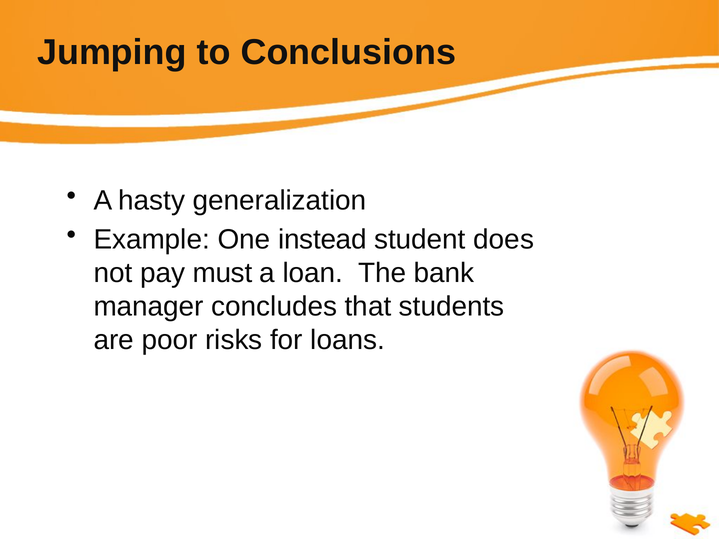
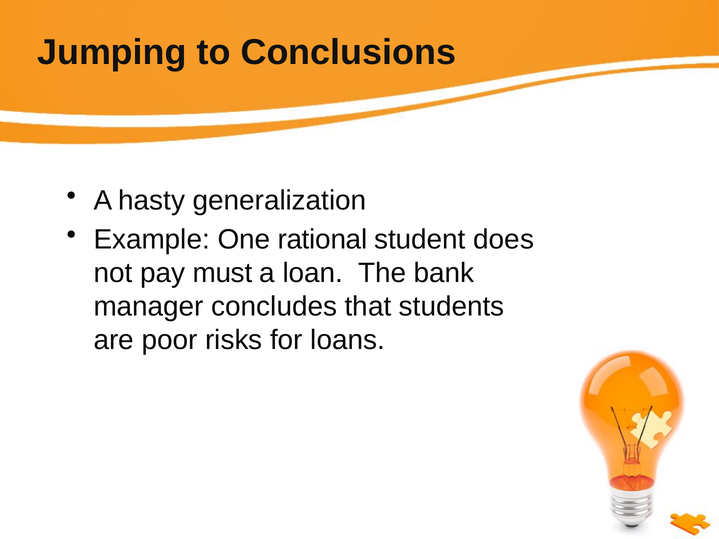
instead: instead -> rational
